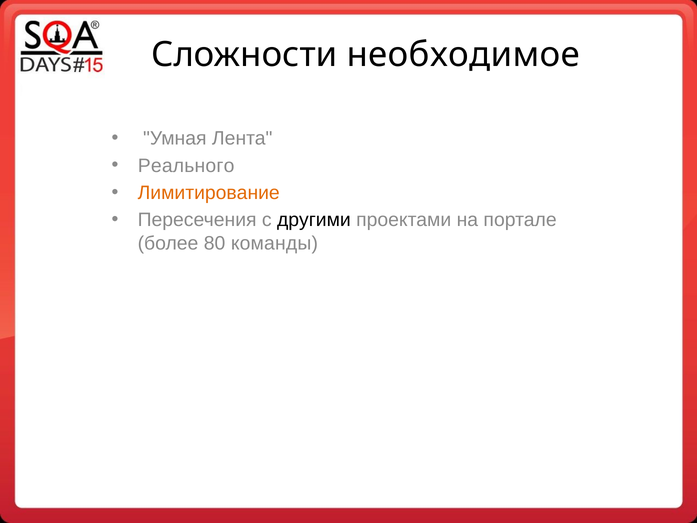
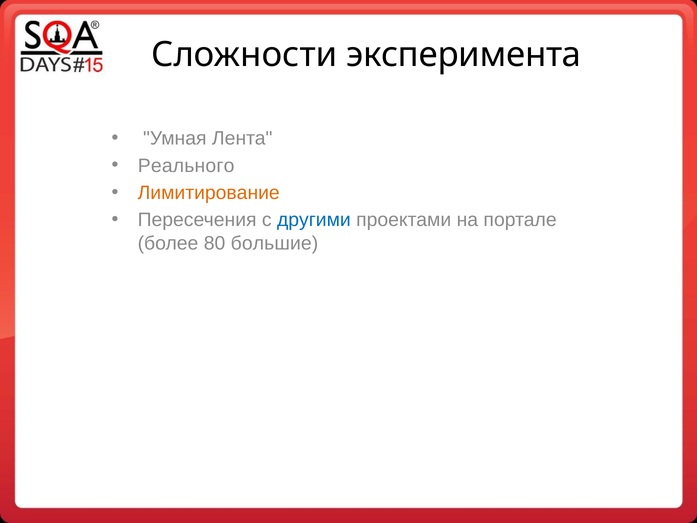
необходимое: необходимое -> эксперимента
другими colour: black -> blue
команды: команды -> большие
